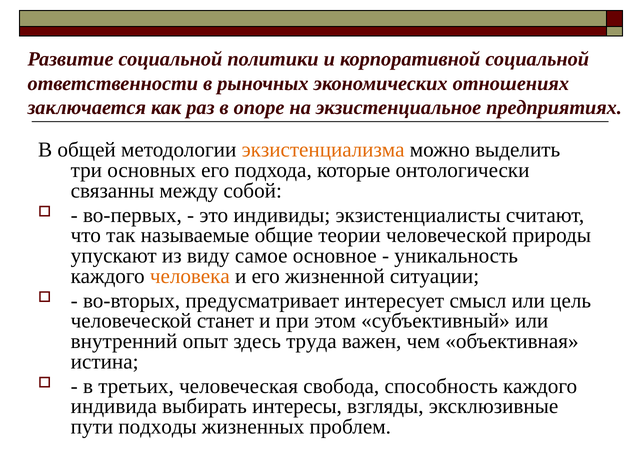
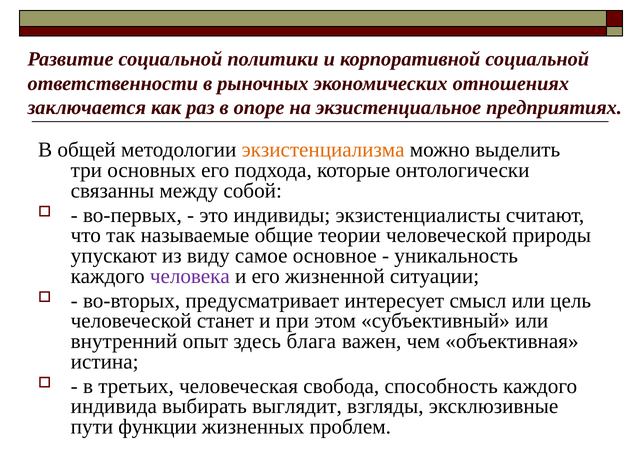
человека colour: orange -> purple
труда: труда -> блага
интересы: интересы -> выглядит
подходы: подходы -> функции
